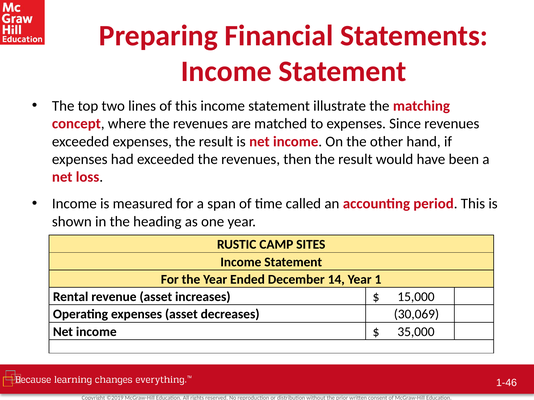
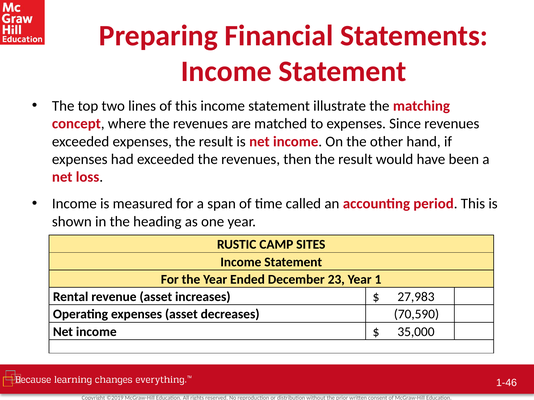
14: 14 -> 23
15,000: 15,000 -> 27,983
30,069: 30,069 -> 70,590
